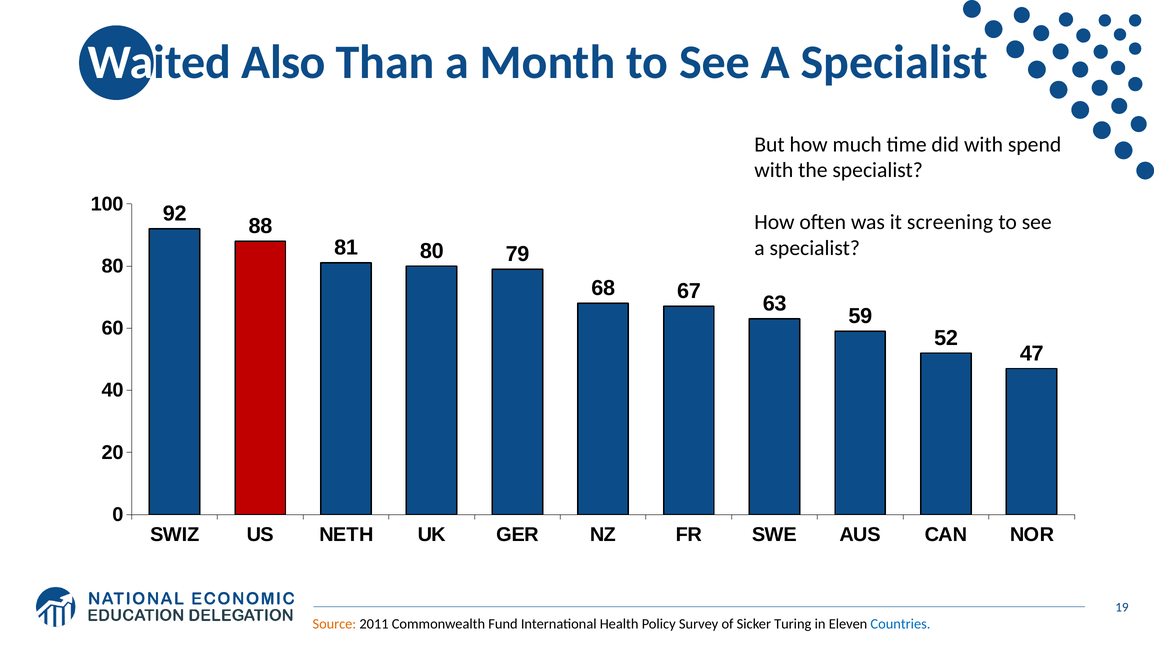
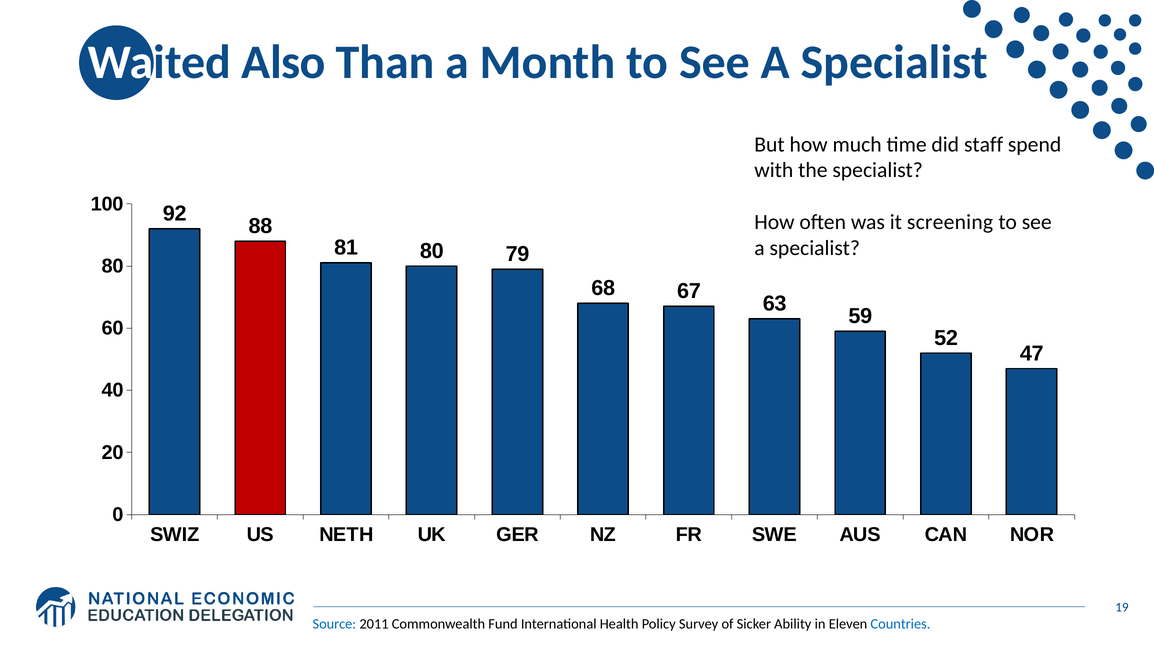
did with: with -> staff
Source colour: orange -> blue
Turing: Turing -> Ability
